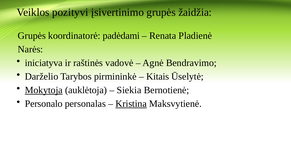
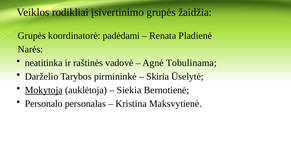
pozityvi: pozityvi -> rodikliai
iniciatyva: iniciatyva -> neatitinka
Bendravimo: Bendravimo -> Tobulinama
Kitais: Kitais -> Skiria
Kristina underline: present -> none
